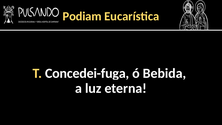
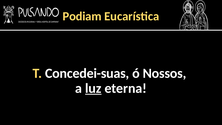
Concedei-fuga: Concedei-fuga -> Concedei-suas
Bebida: Bebida -> Nossos
luz underline: none -> present
